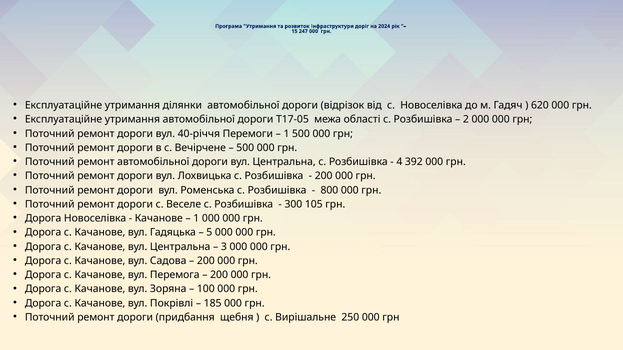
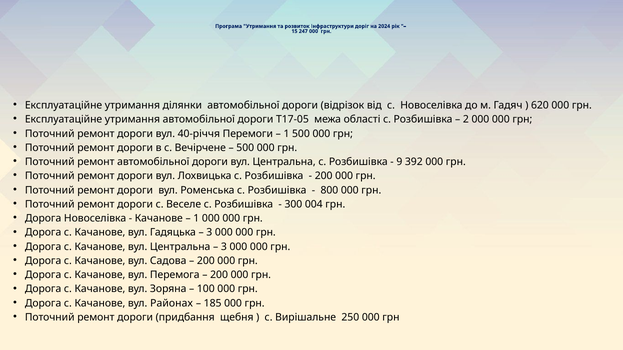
4: 4 -> 9
105: 105 -> 004
5 at (209, 233): 5 -> 3
Покрівлі: Покрівлі -> Районах
